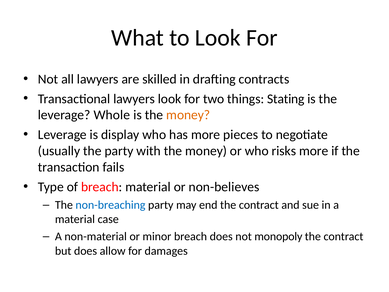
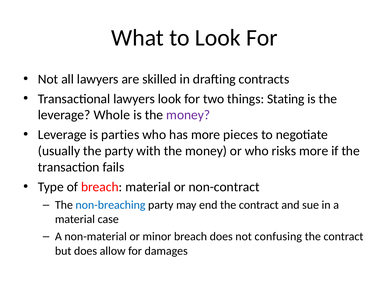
money at (188, 115) colour: orange -> purple
display: display -> parties
non-believes: non-believes -> non-contract
monopoly: monopoly -> confusing
